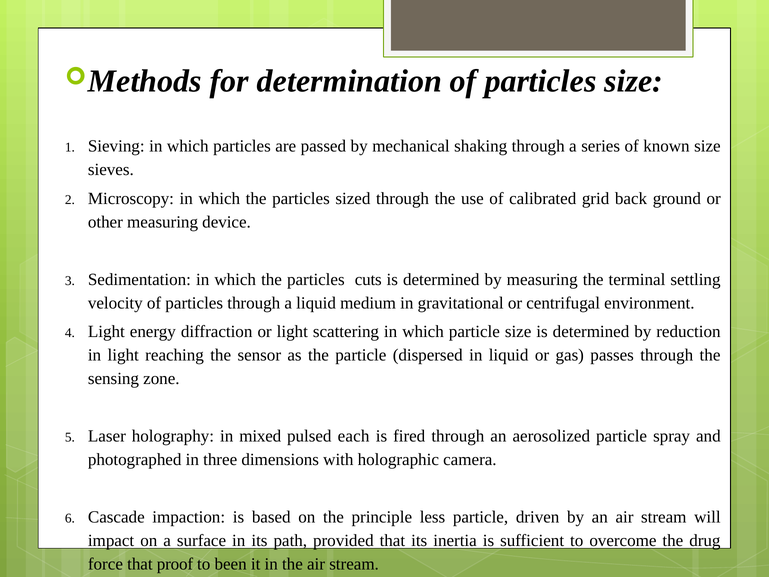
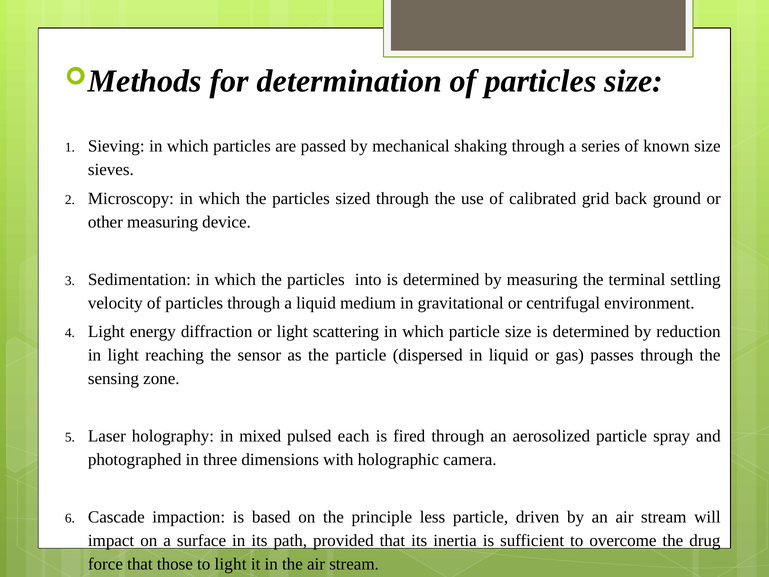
cuts: cuts -> into
proof: proof -> those
to been: been -> light
